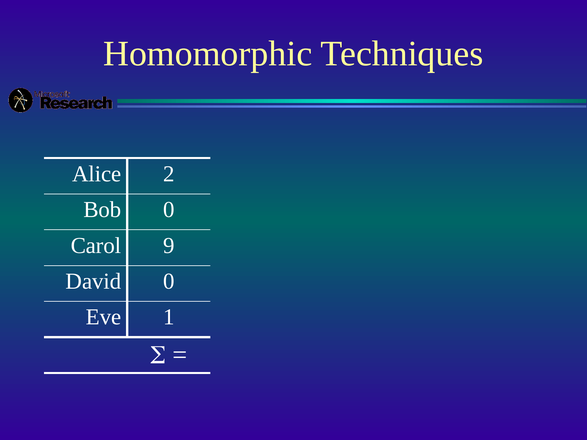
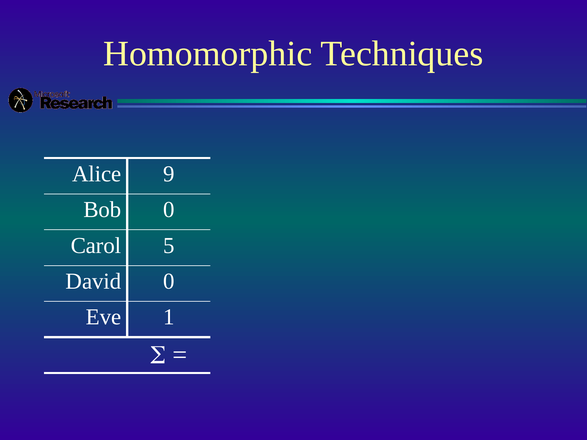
2: 2 -> 9
9: 9 -> 5
